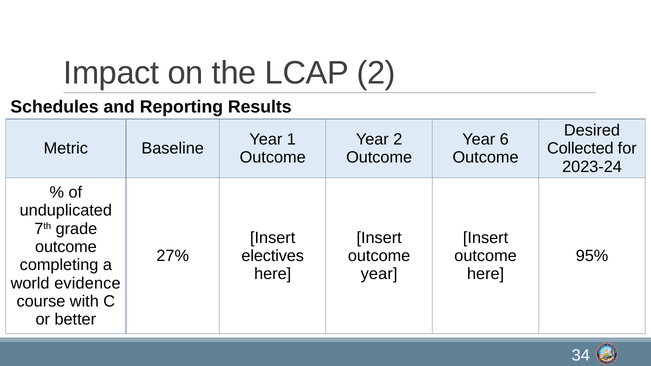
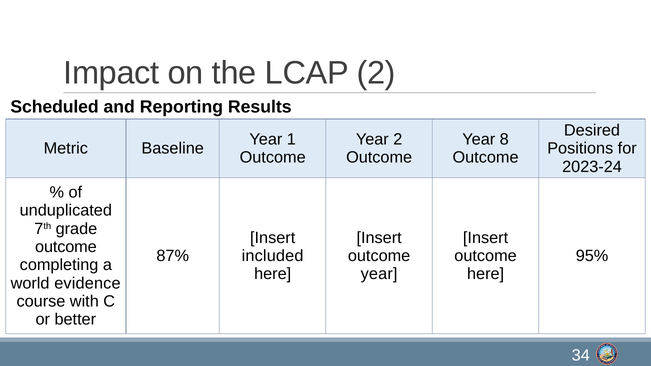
Schedules: Schedules -> Scheduled
6: 6 -> 8
Collected: Collected -> Positions
27%: 27% -> 87%
electives: electives -> included
